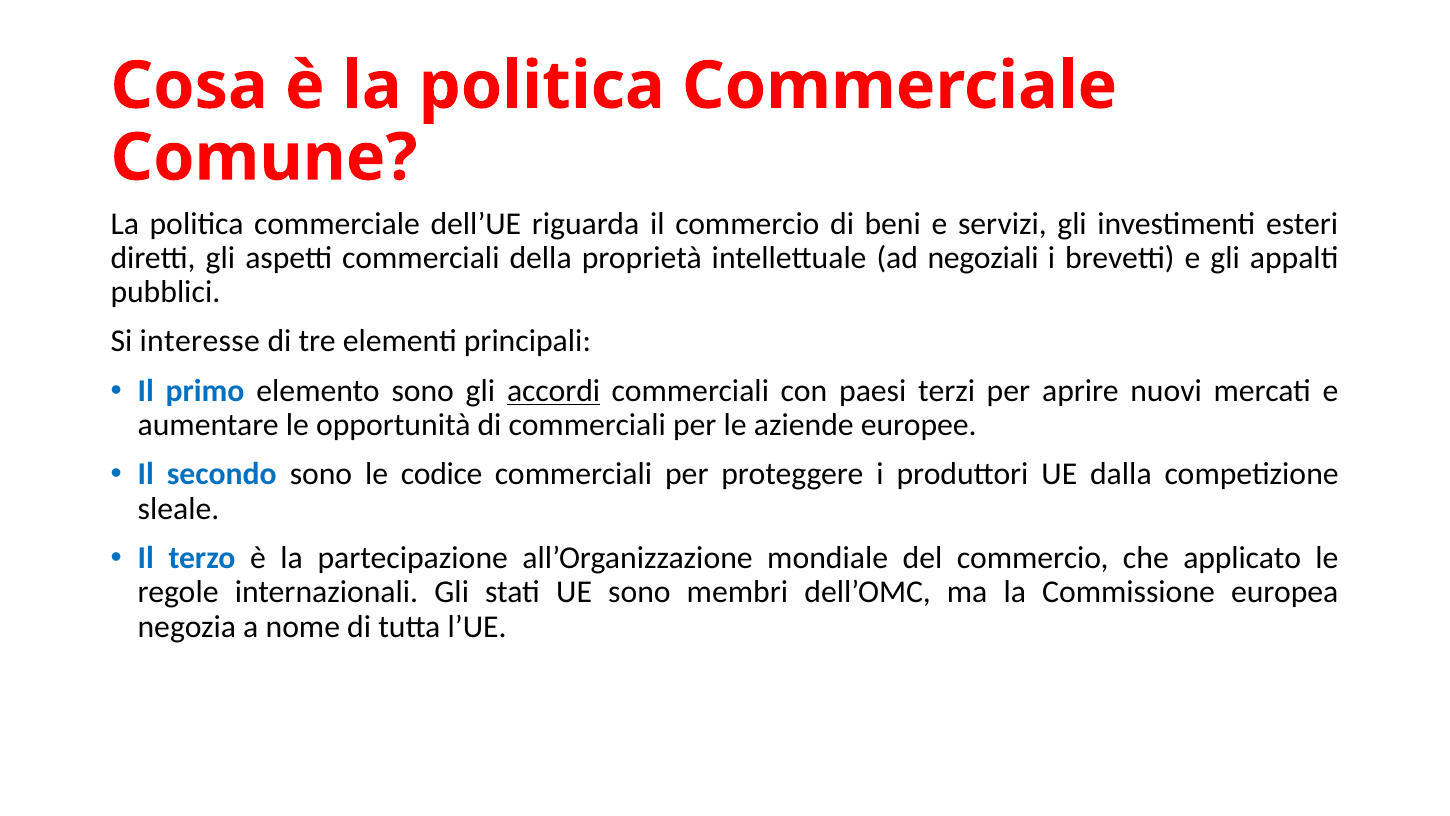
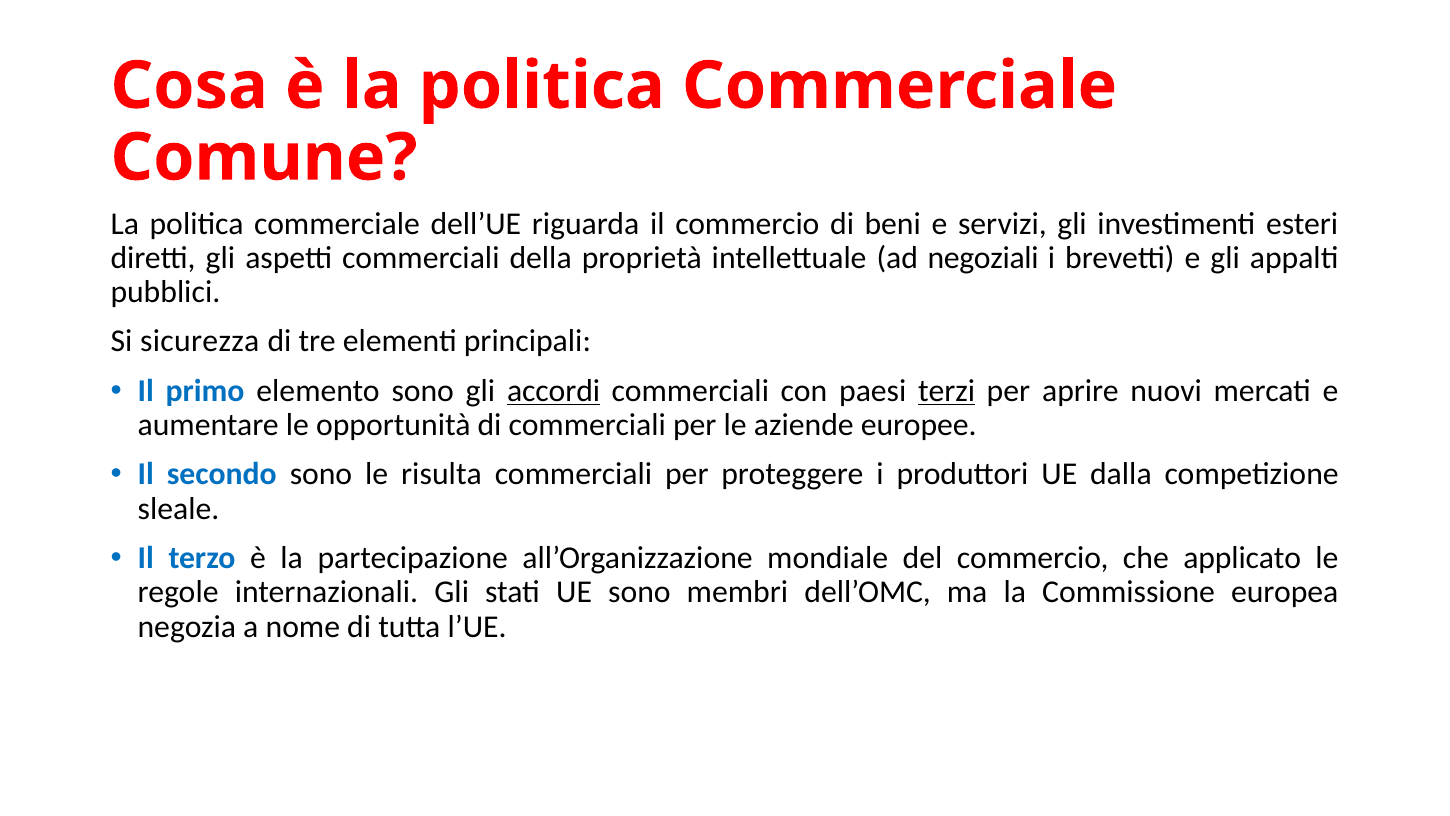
interesse: interesse -> sicurezza
terzi underline: none -> present
codice: codice -> risulta
